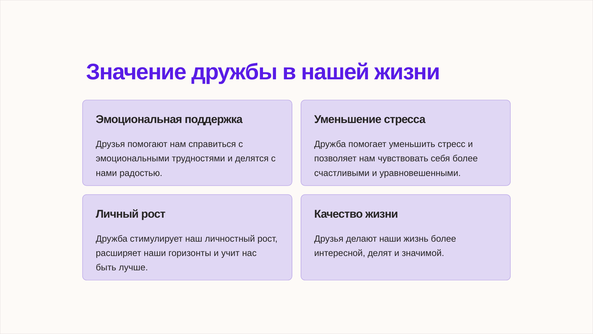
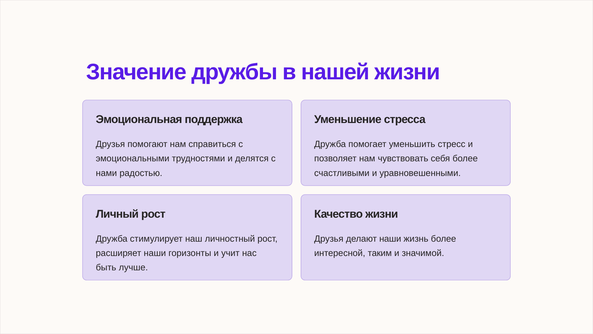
делят: делят -> таким
